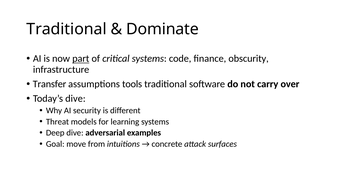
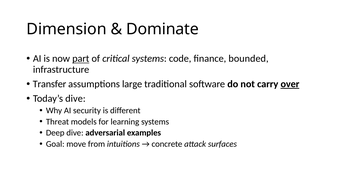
Traditional at (67, 29): Traditional -> Dimension
obscurity: obscurity -> bounded
tools: tools -> large
over underline: none -> present
